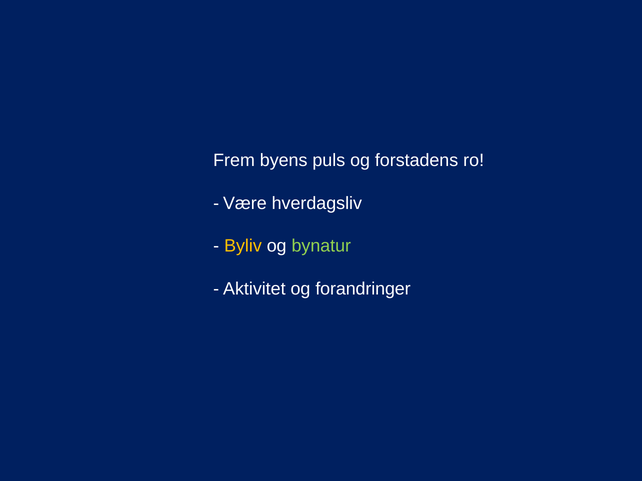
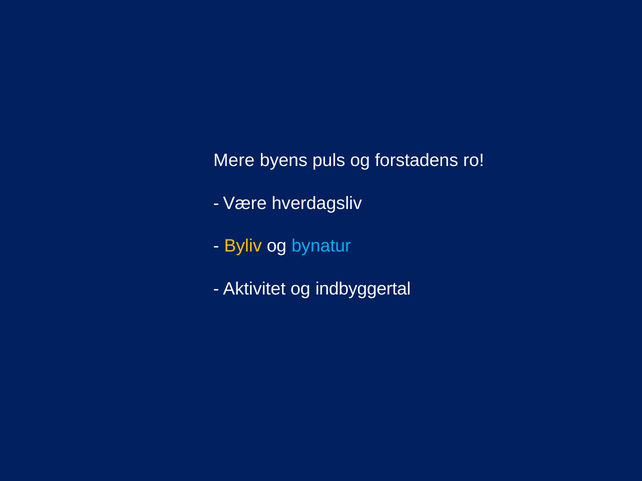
Frem: Frem -> Mere
bynatur colour: light green -> light blue
forandringer: forandringer -> indbyggertal
